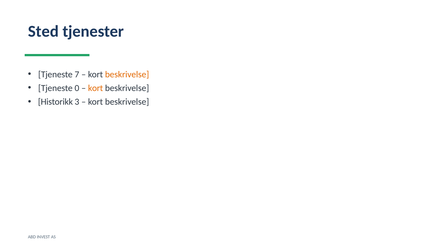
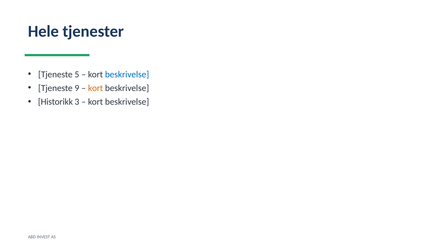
Sted: Sted -> Hele
7: 7 -> 5
beskrivelse at (127, 74) colour: orange -> blue
0: 0 -> 9
